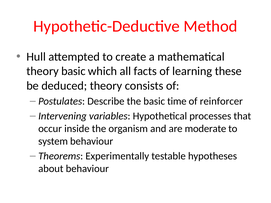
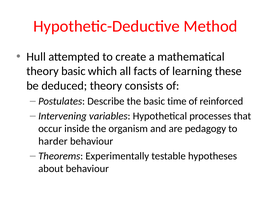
reinforcer: reinforcer -> reinforced
moderate: moderate -> pedagogy
system: system -> harder
